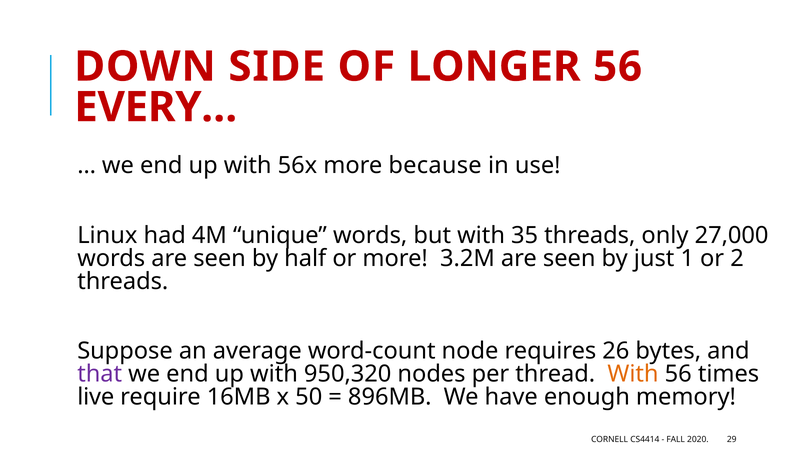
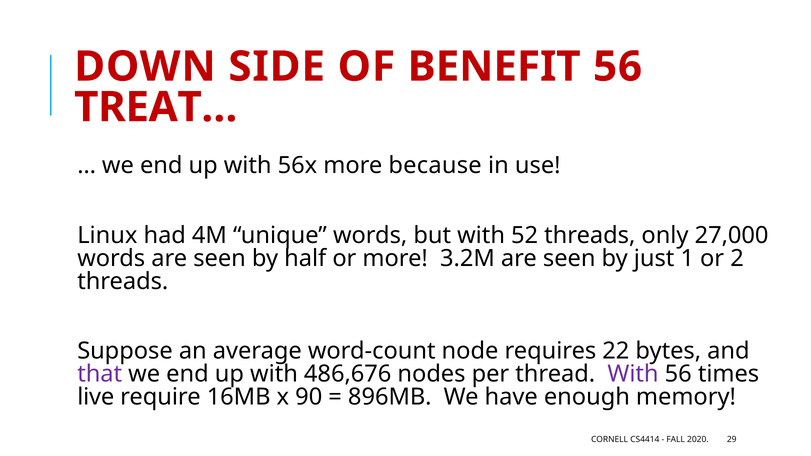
LONGER: LONGER -> BENEFIT
EVERY…: EVERY… -> TREAT…
35: 35 -> 52
26: 26 -> 22
950,320: 950,320 -> 486,676
With at (633, 374) colour: orange -> purple
50: 50 -> 90
